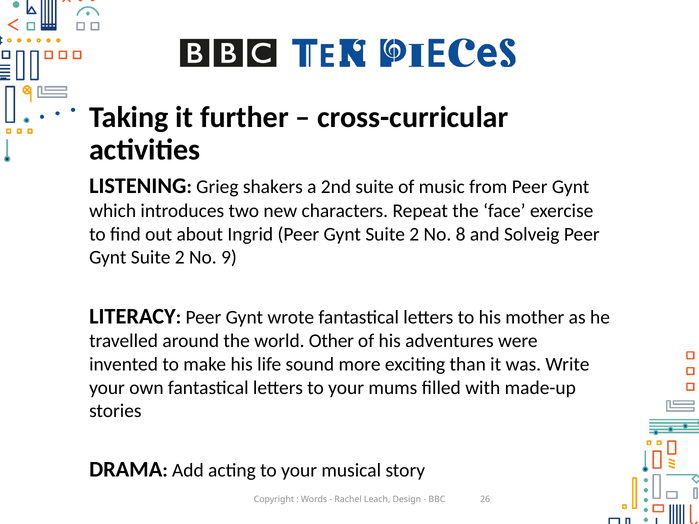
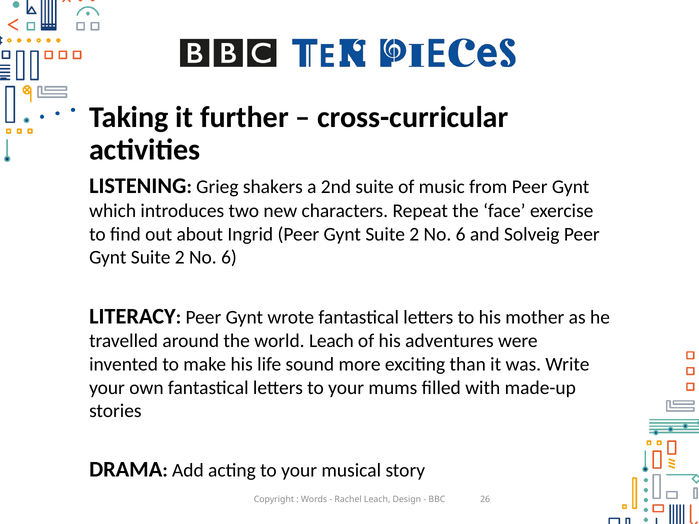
8 at (461, 234): 8 -> 6
9 at (229, 258): 9 -> 6
world Other: Other -> Leach
